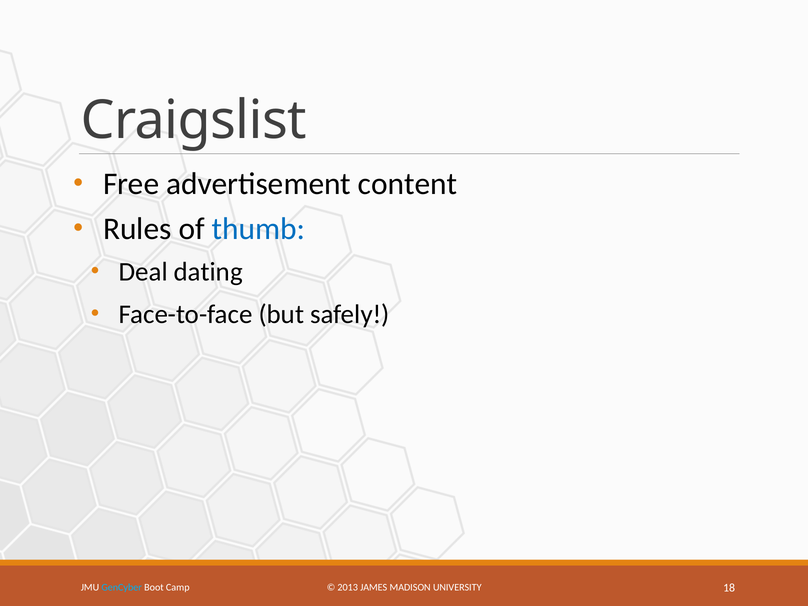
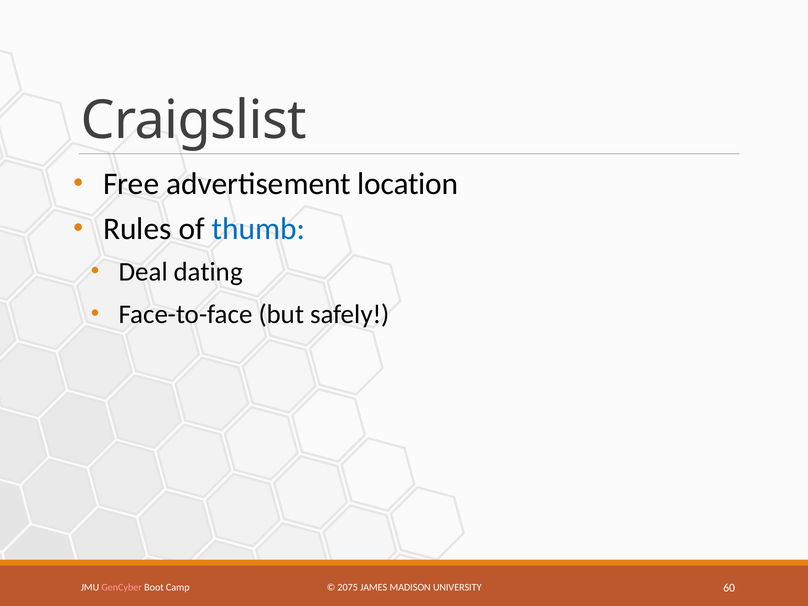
content: content -> location
GenCyber colour: light blue -> pink
2013: 2013 -> 2075
18: 18 -> 60
